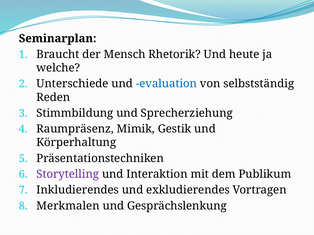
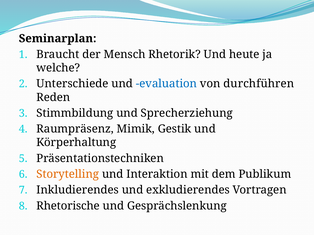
selbstständig: selbstständig -> durchführen
Storytelling colour: purple -> orange
Merkmalen: Merkmalen -> Rhetorische
